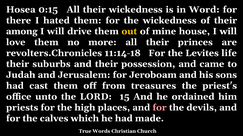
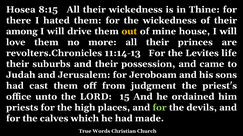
0:15: 0:15 -> 8:15
Word: Word -> Thine
11:14-18: 11:14-18 -> 11:14-13
treasures: treasures -> judgment
for at (160, 108) colour: pink -> light green
